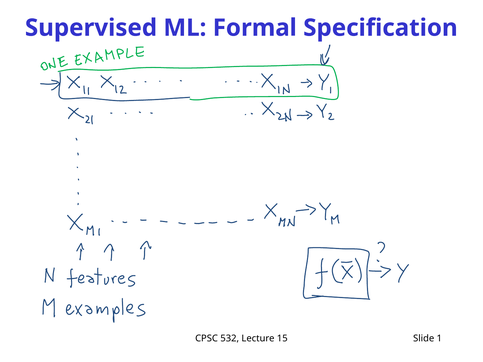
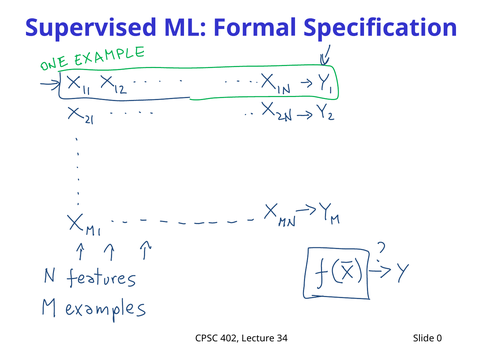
532: 532 -> 402
15: 15 -> 34
1: 1 -> 0
